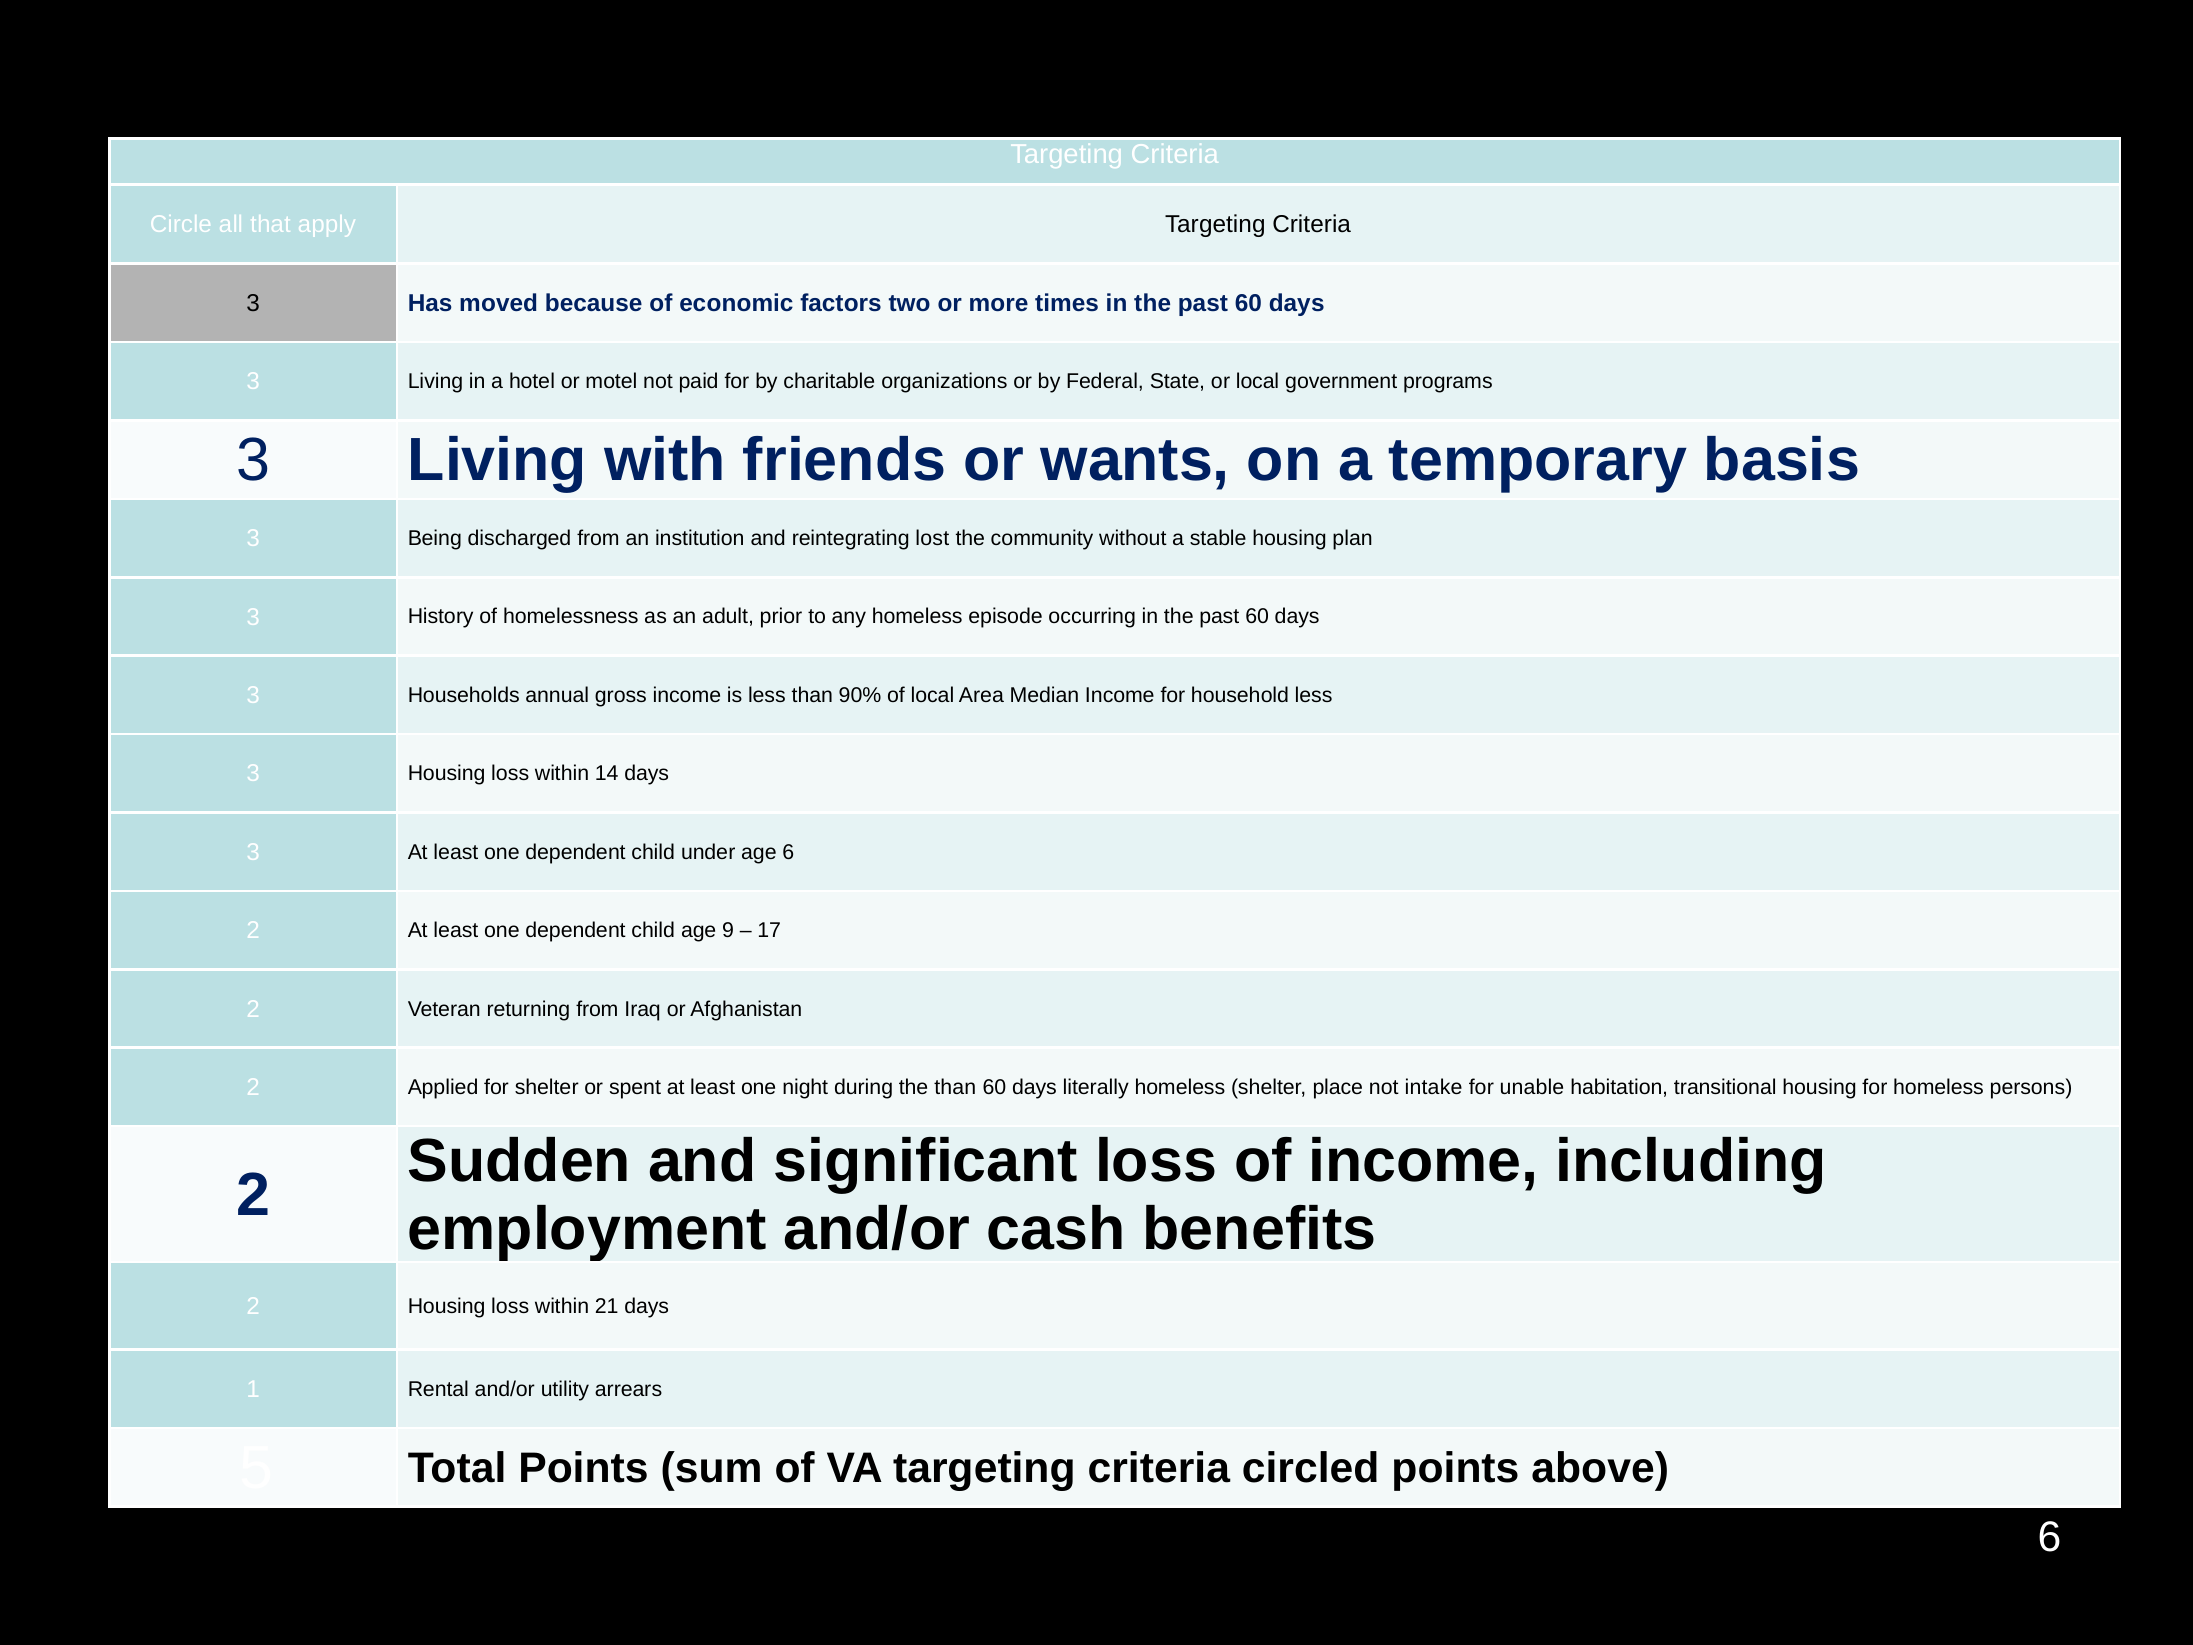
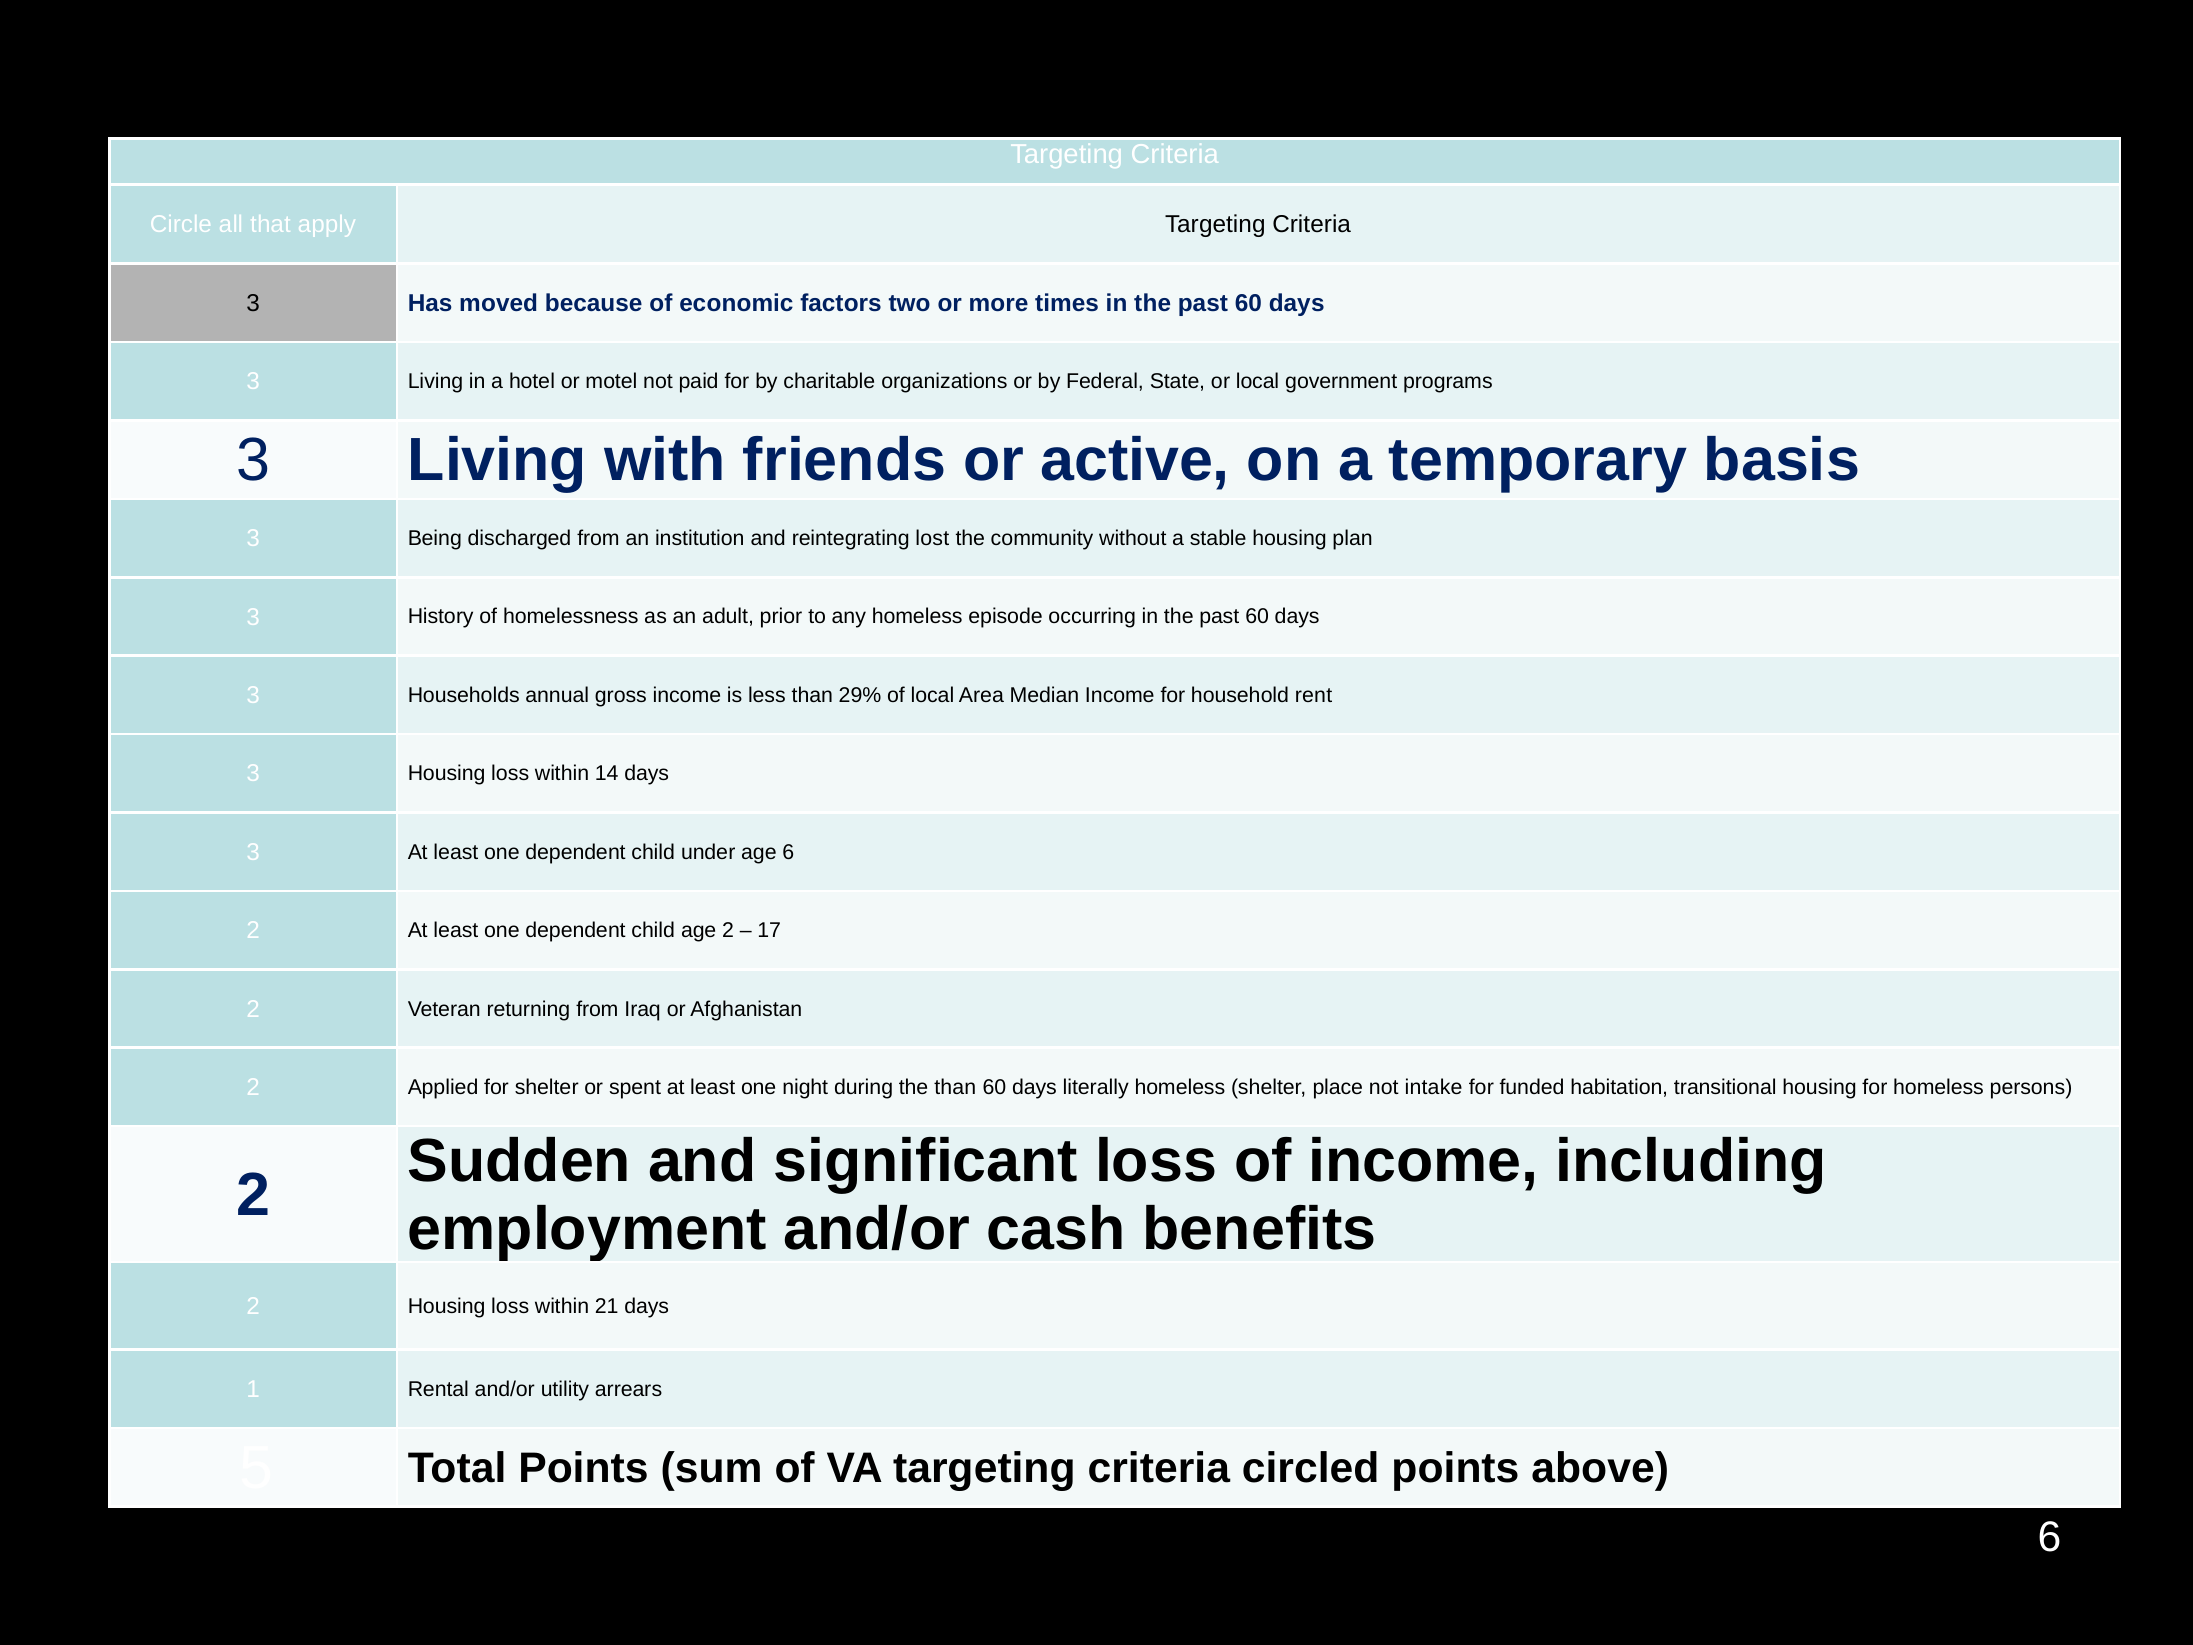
wants: wants -> active
90%: 90% -> 29%
household less: less -> rent
age 9: 9 -> 2
unable: unable -> funded
